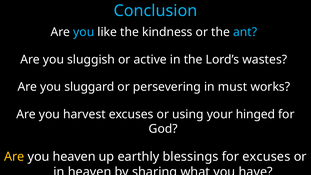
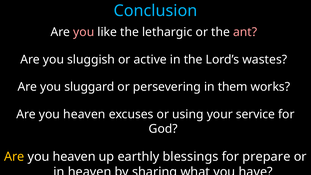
you at (84, 32) colour: light blue -> pink
kindness: kindness -> lethargic
ant colour: light blue -> pink
must: must -> them
harvest at (84, 114): harvest -> heaven
hinged: hinged -> service
for excuses: excuses -> prepare
